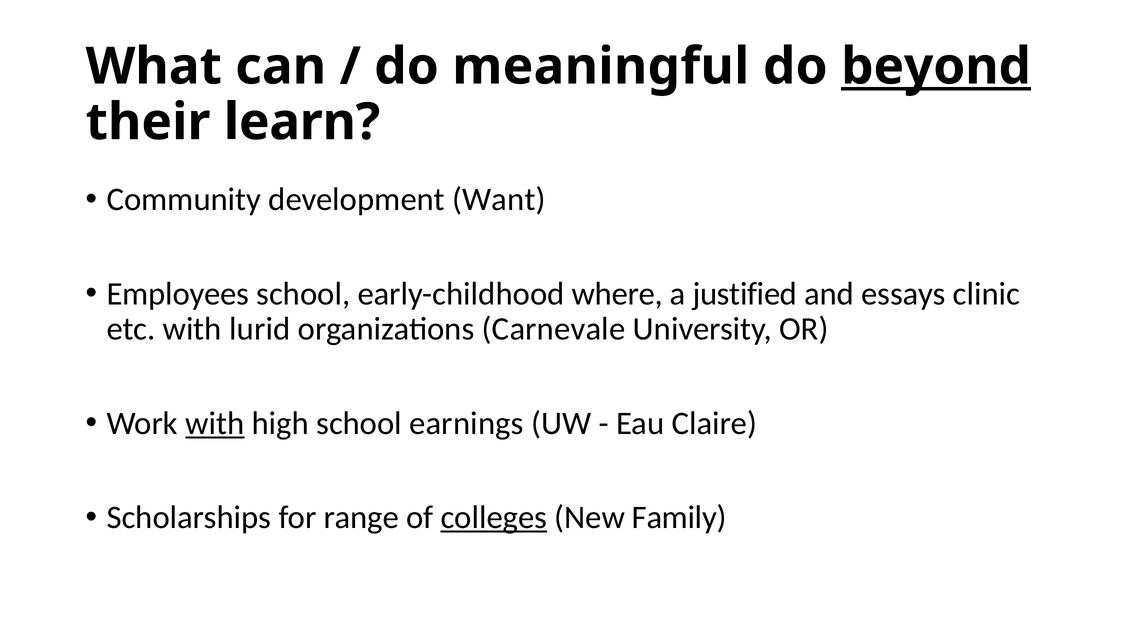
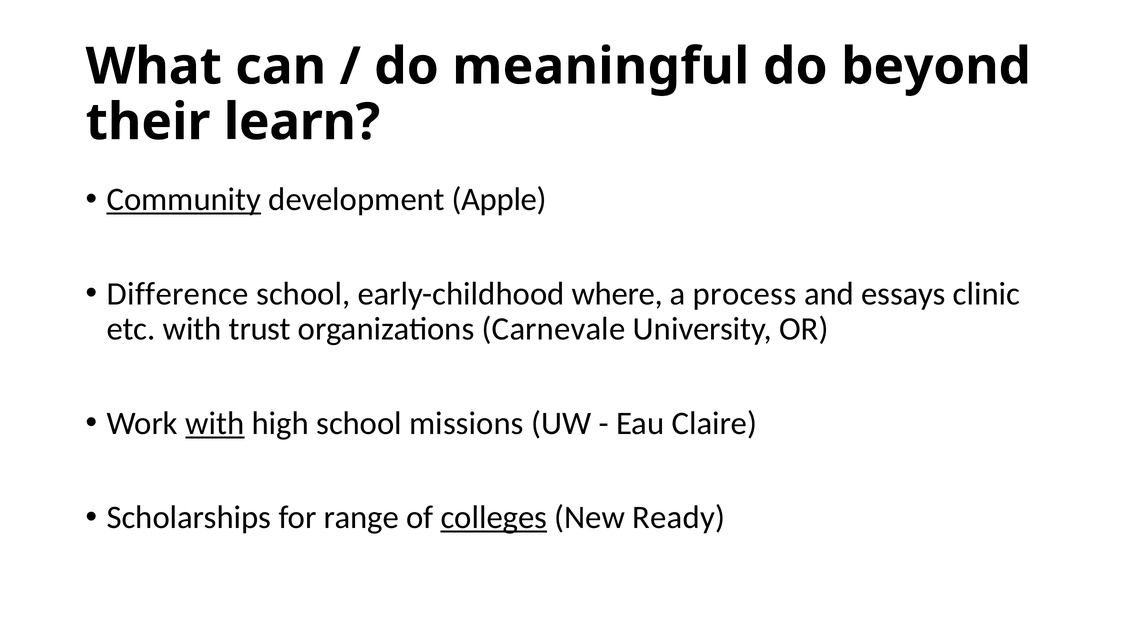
beyond underline: present -> none
Community underline: none -> present
Want: Want -> Apple
Employees: Employees -> Difference
justified: justified -> process
lurid: lurid -> trust
earnings: earnings -> missions
Family: Family -> Ready
